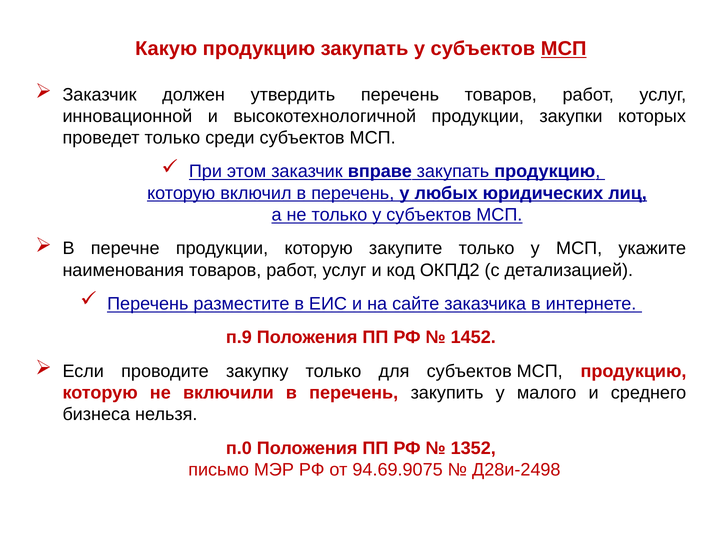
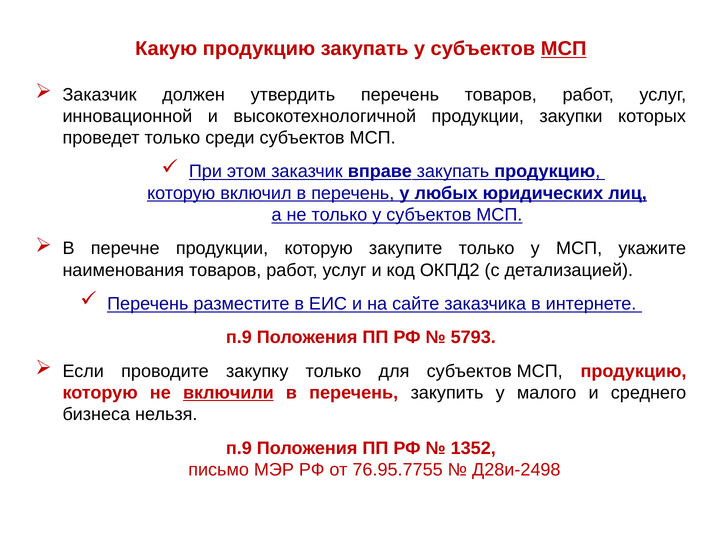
1452: 1452 -> 5793
включили underline: none -> present
п.0 at (239, 449): п.0 -> п.9
94.69.9075: 94.69.9075 -> 76.95.7755
